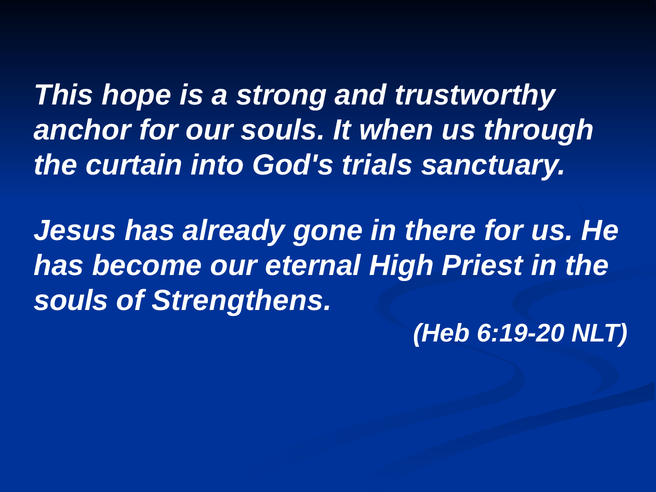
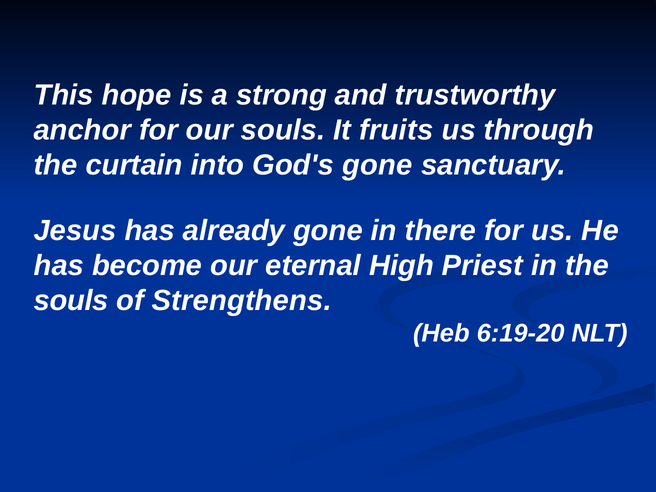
when: when -> fruits
God's trials: trials -> gone
